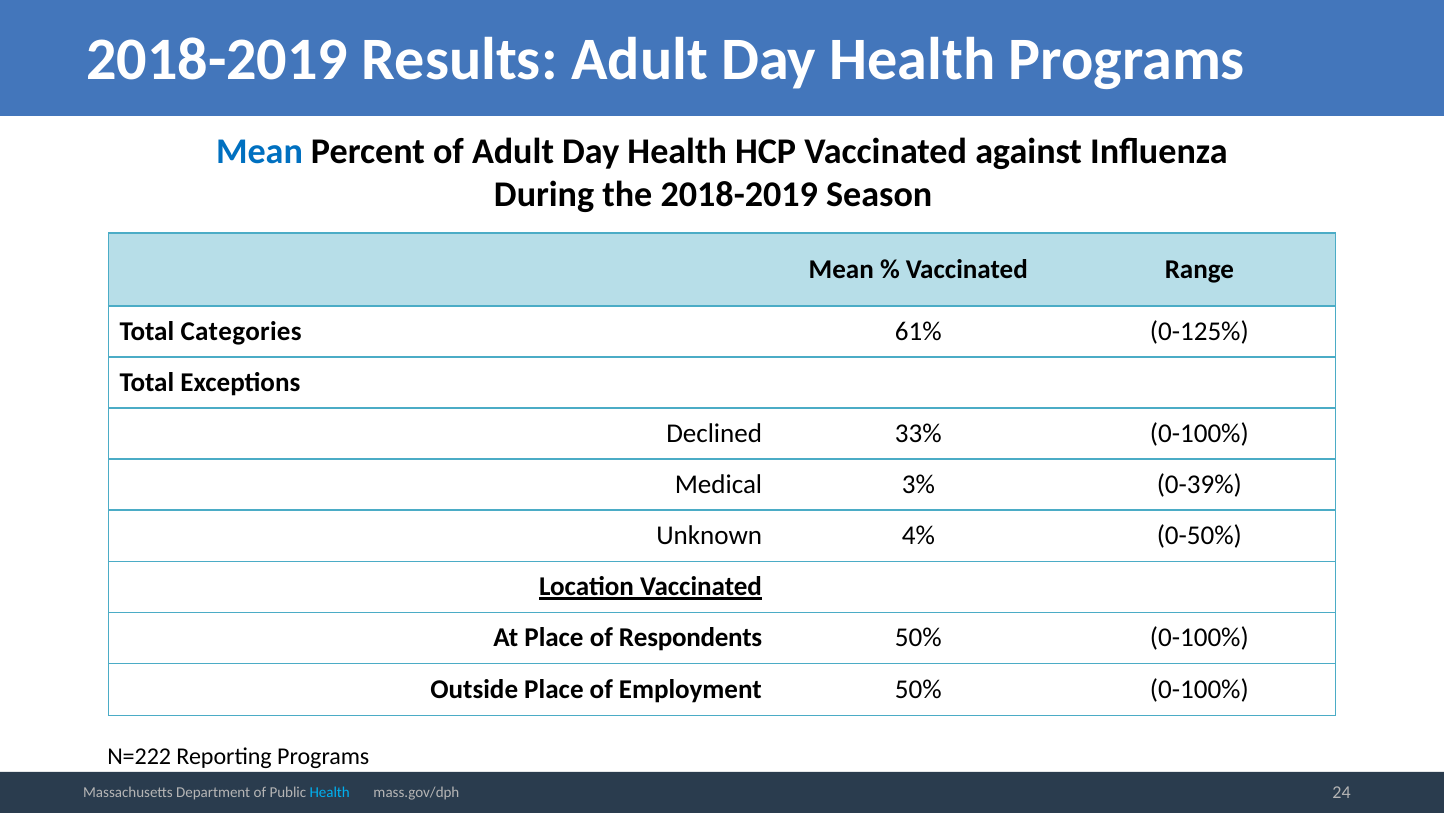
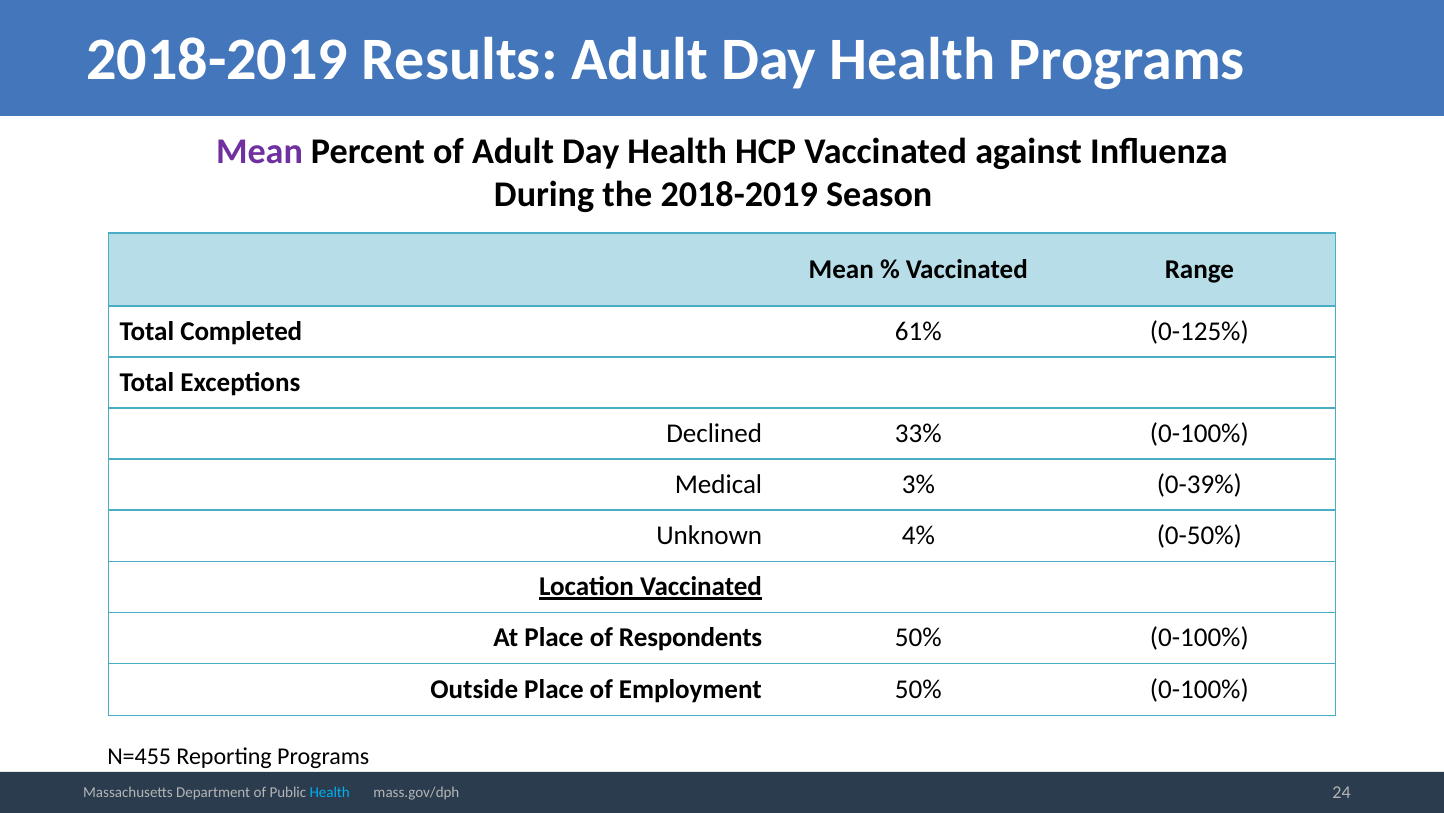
Mean at (259, 151) colour: blue -> purple
Categories: Categories -> Completed
N=222: N=222 -> N=455
